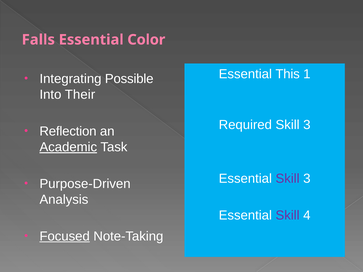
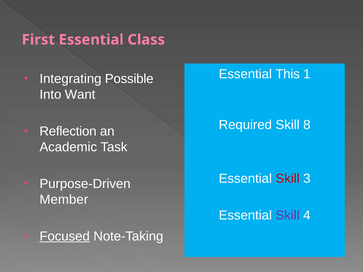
Falls: Falls -> First
Color: Color -> Class
Their: Their -> Want
3 at (307, 125): 3 -> 8
Academic underline: present -> none
Skill at (288, 179) colour: purple -> red
Analysis: Analysis -> Member
